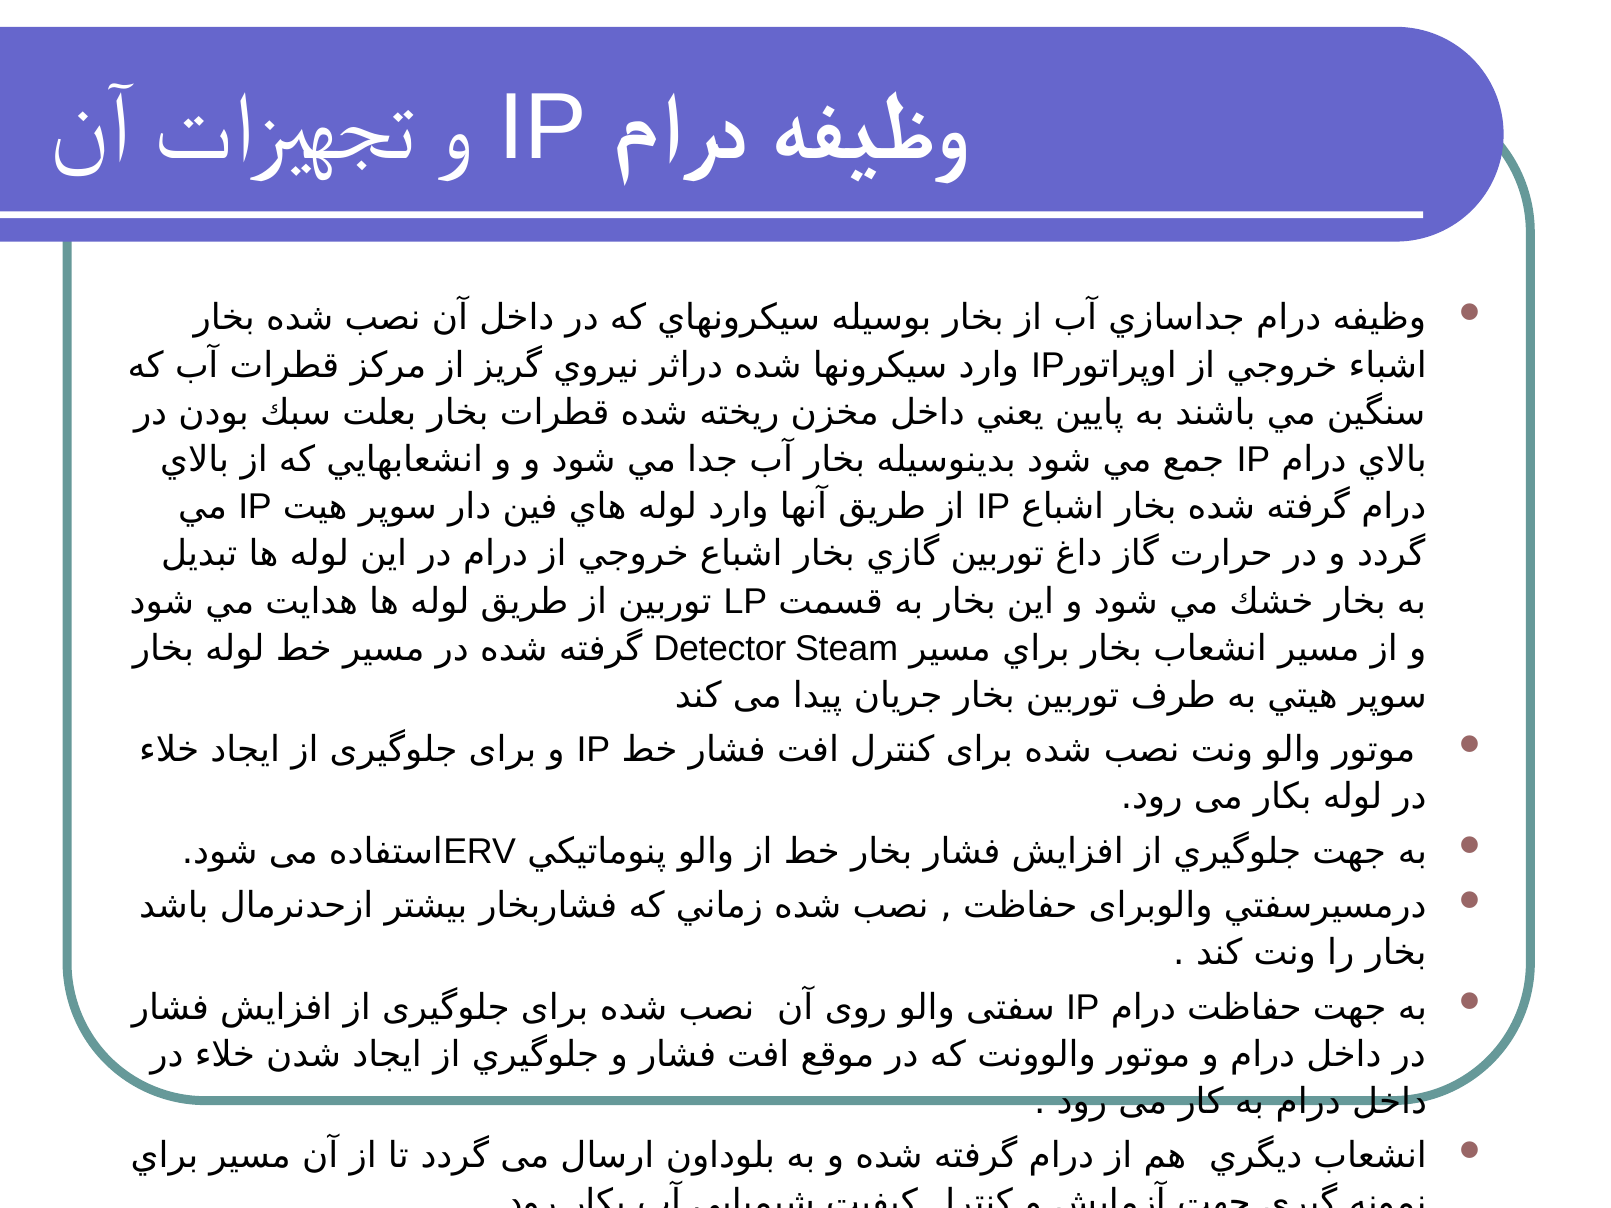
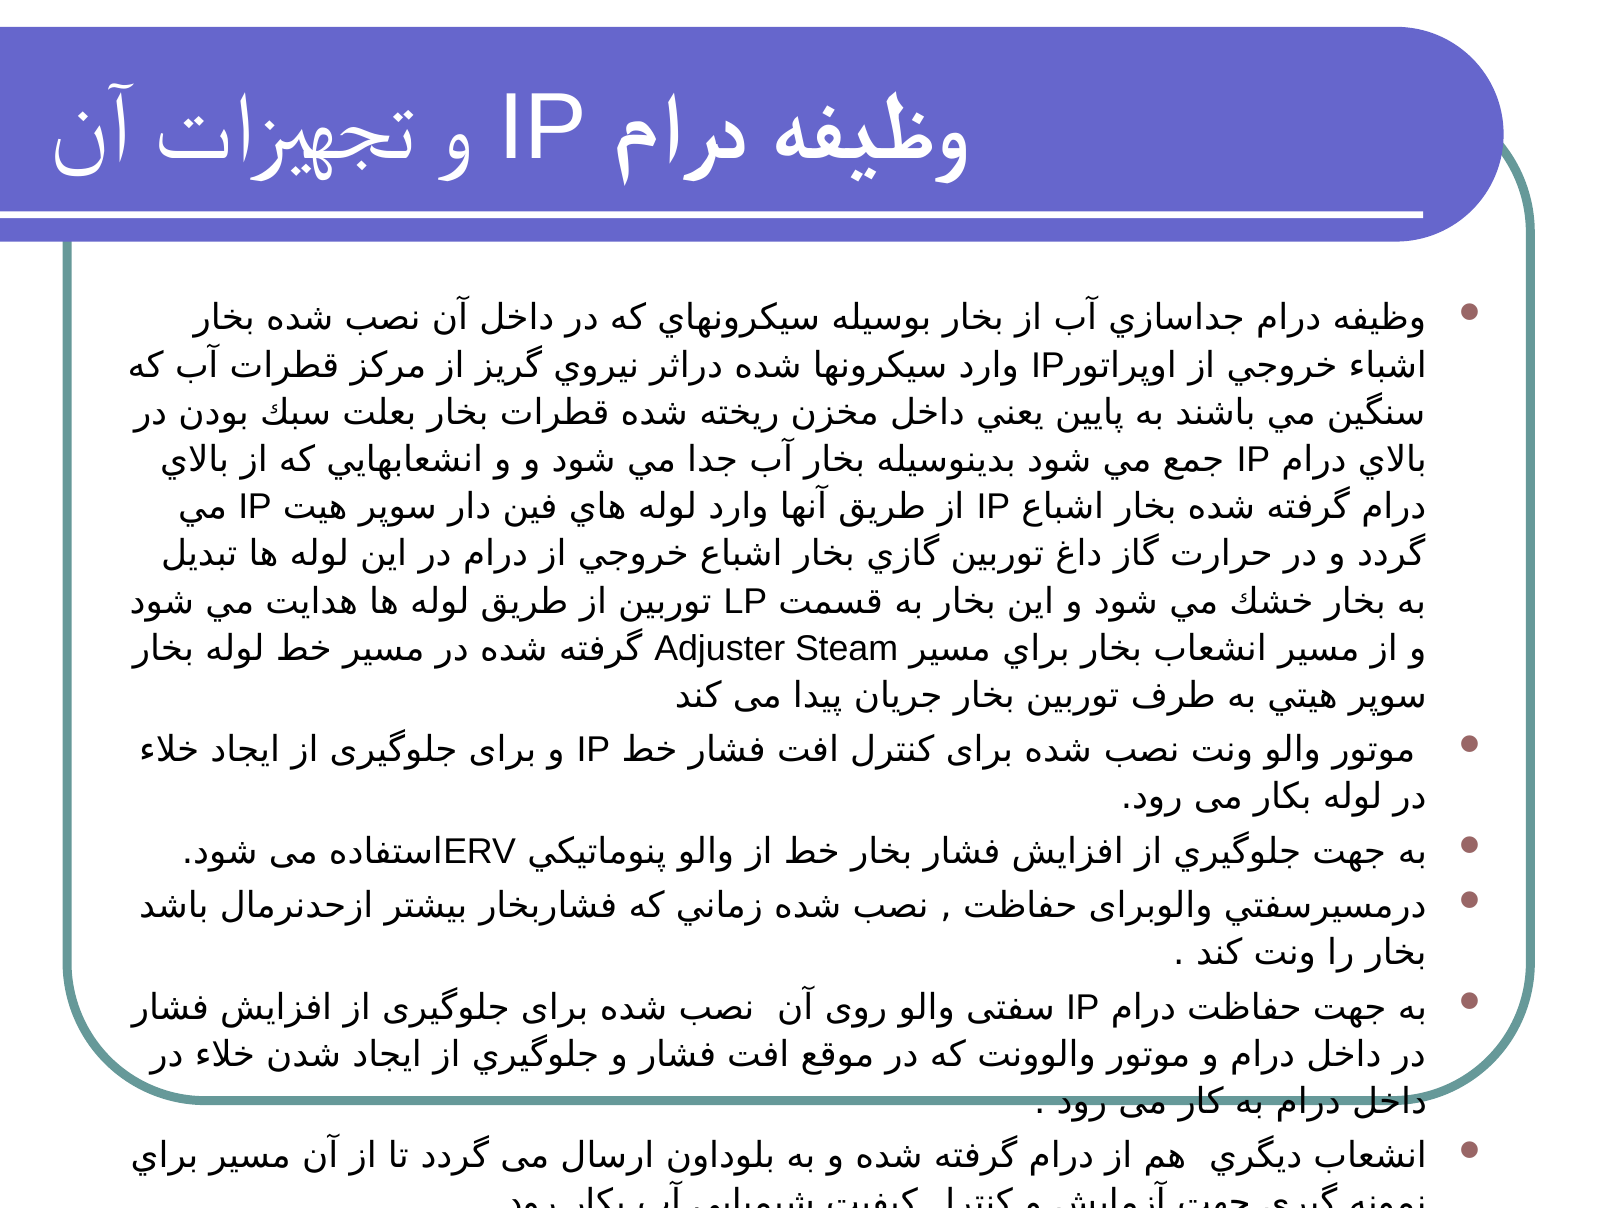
Detector: Detector -> Adjuster
